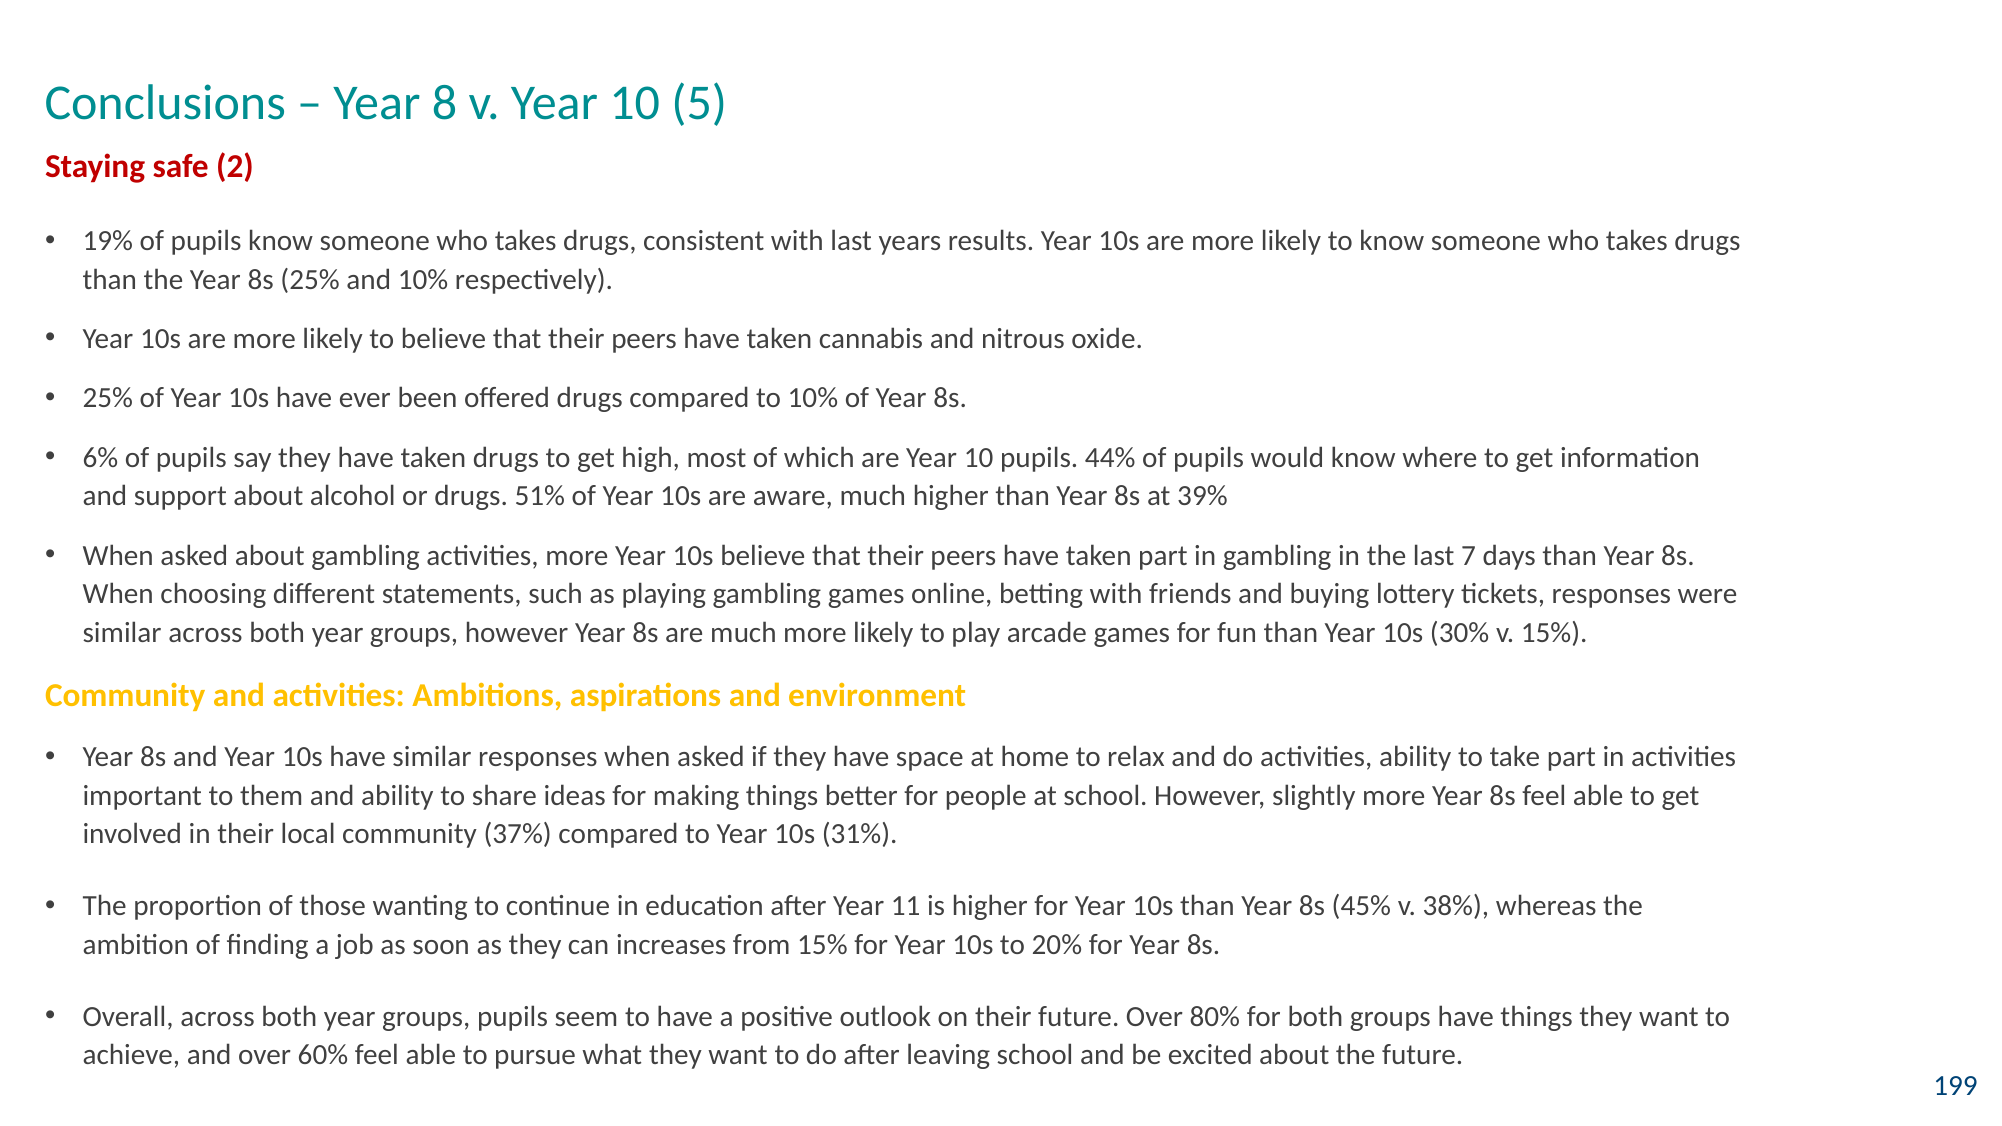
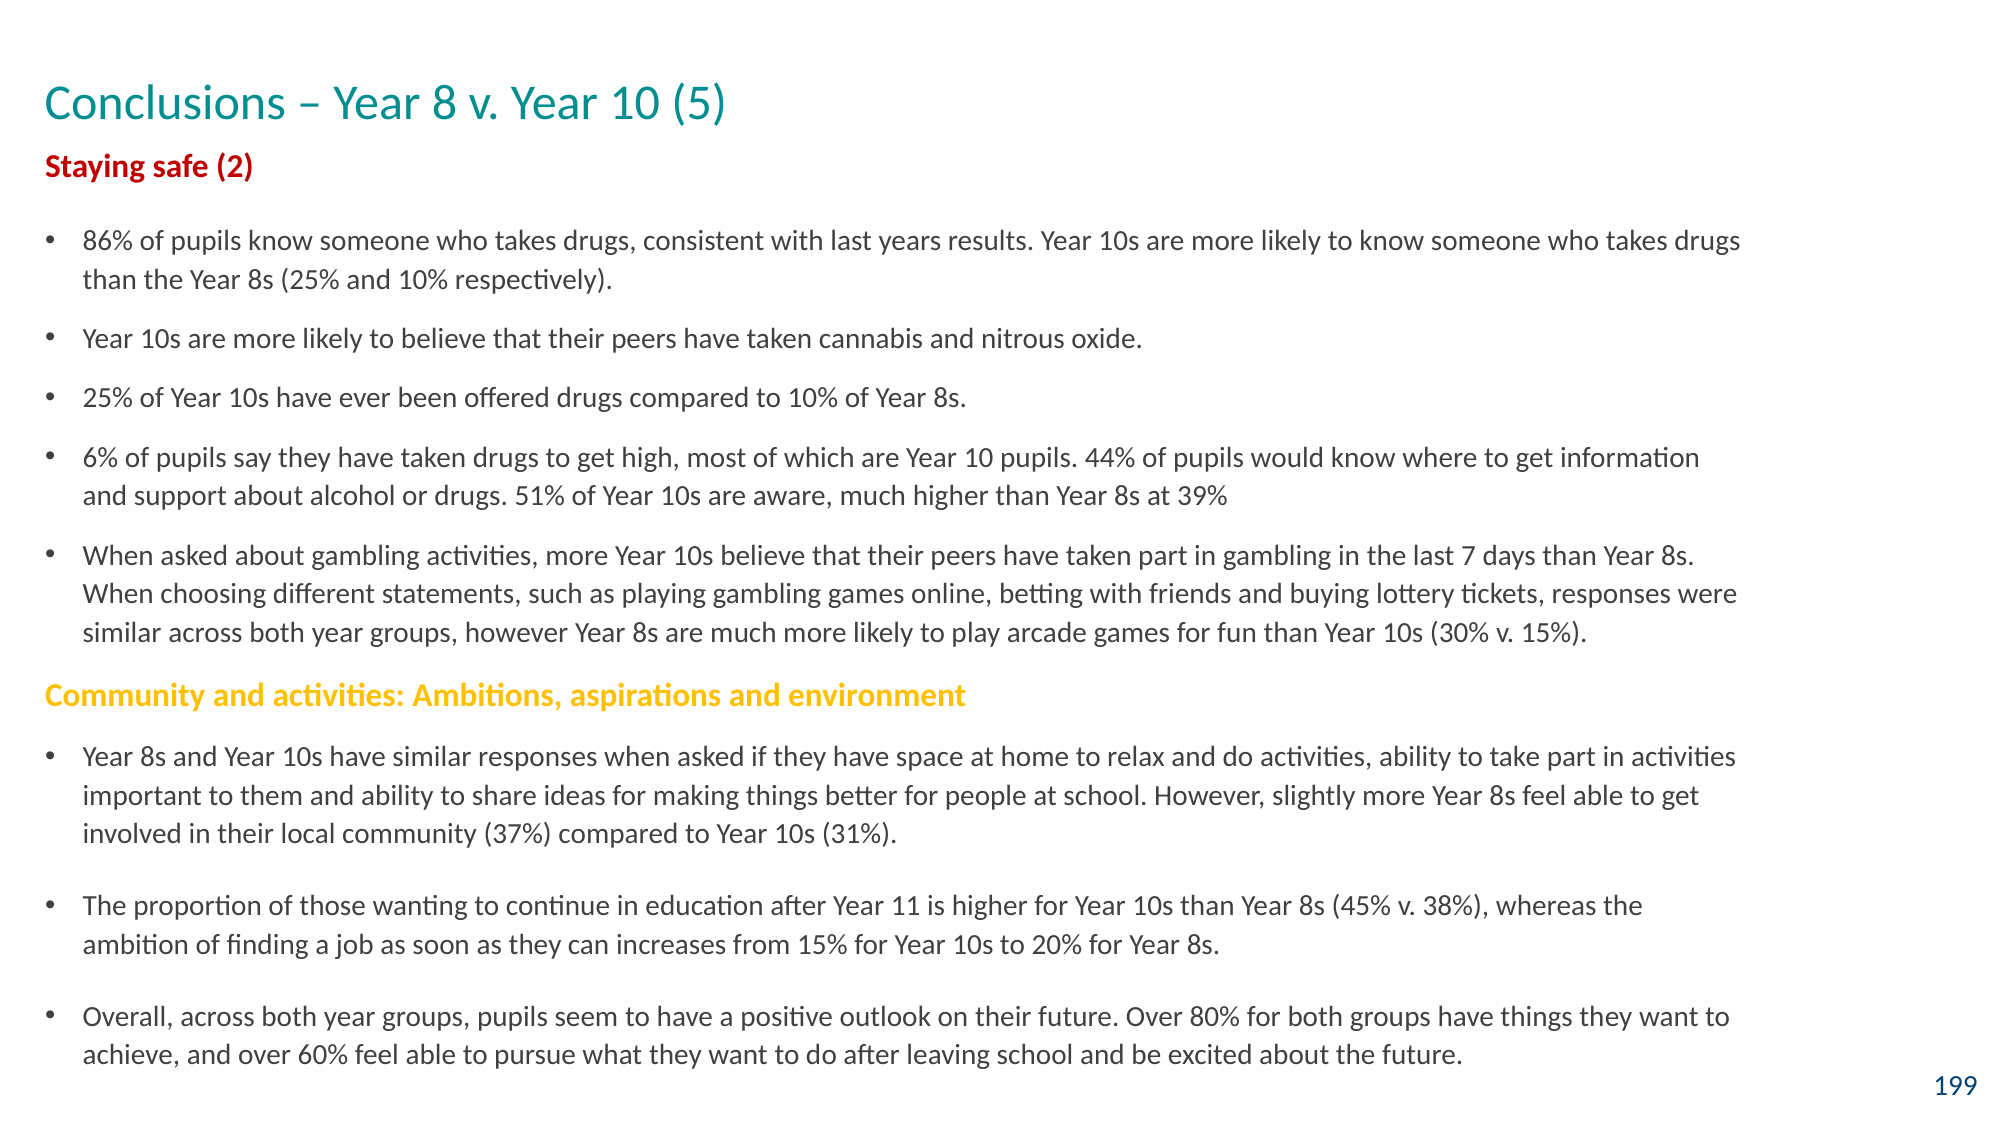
19%: 19% -> 86%
